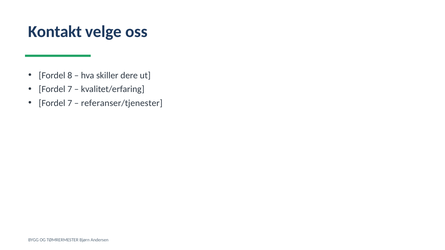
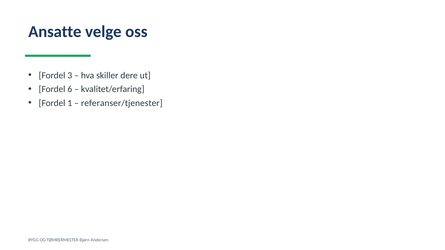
Kontakt: Kontakt -> Ansatte
8: 8 -> 3
7 at (70, 89): 7 -> 6
7 at (70, 103): 7 -> 1
